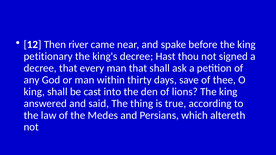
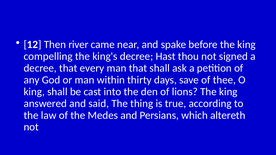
petitionary: petitionary -> compelling
